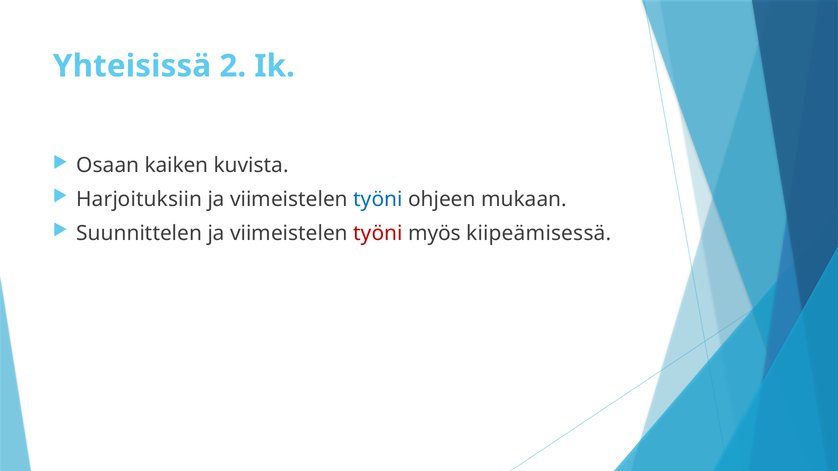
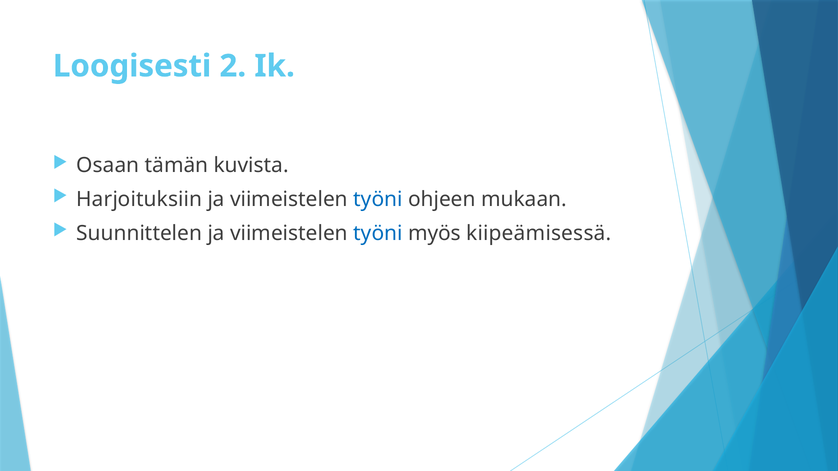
Yhteisissä: Yhteisissä -> Loogisesti
kaiken: kaiken -> tämän
työni at (378, 233) colour: red -> blue
